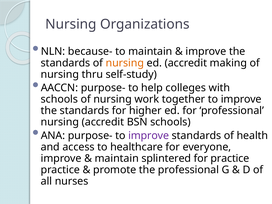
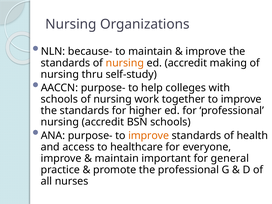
improve at (149, 136) colour: purple -> orange
splintered: splintered -> important
for practice: practice -> general
